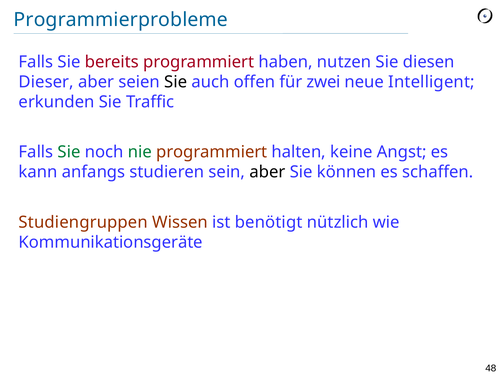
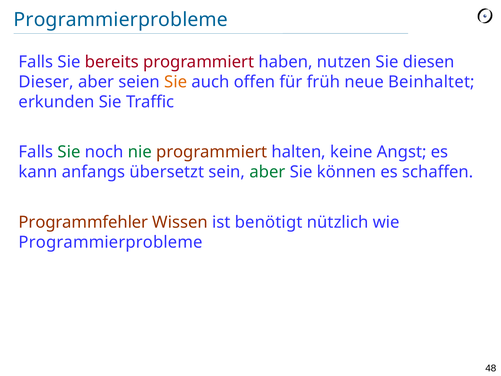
Sie at (176, 82) colour: black -> orange
zwei: zwei -> früh
Intelligent: Intelligent -> Beinhaltet
studieren: studieren -> übersetzt
aber at (267, 172) colour: black -> green
Studiengruppen: Studiengruppen -> Programmfehler
Kommunikationsgeräte at (111, 242): Kommunikationsgeräte -> Programmierprobleme
